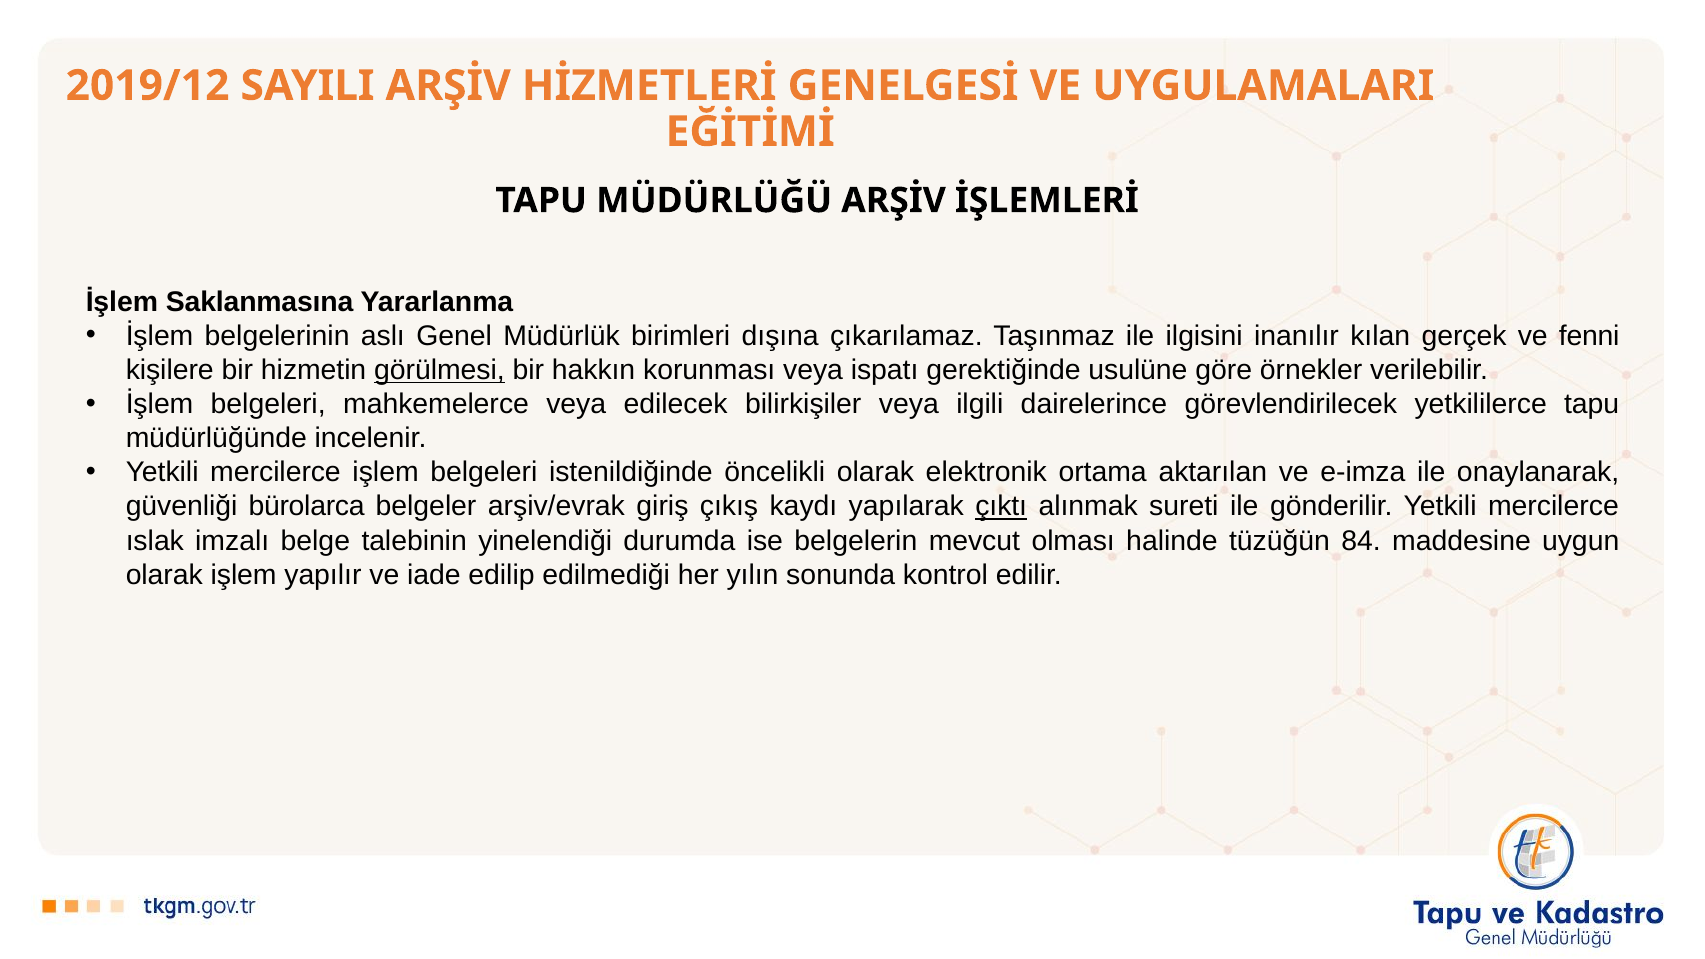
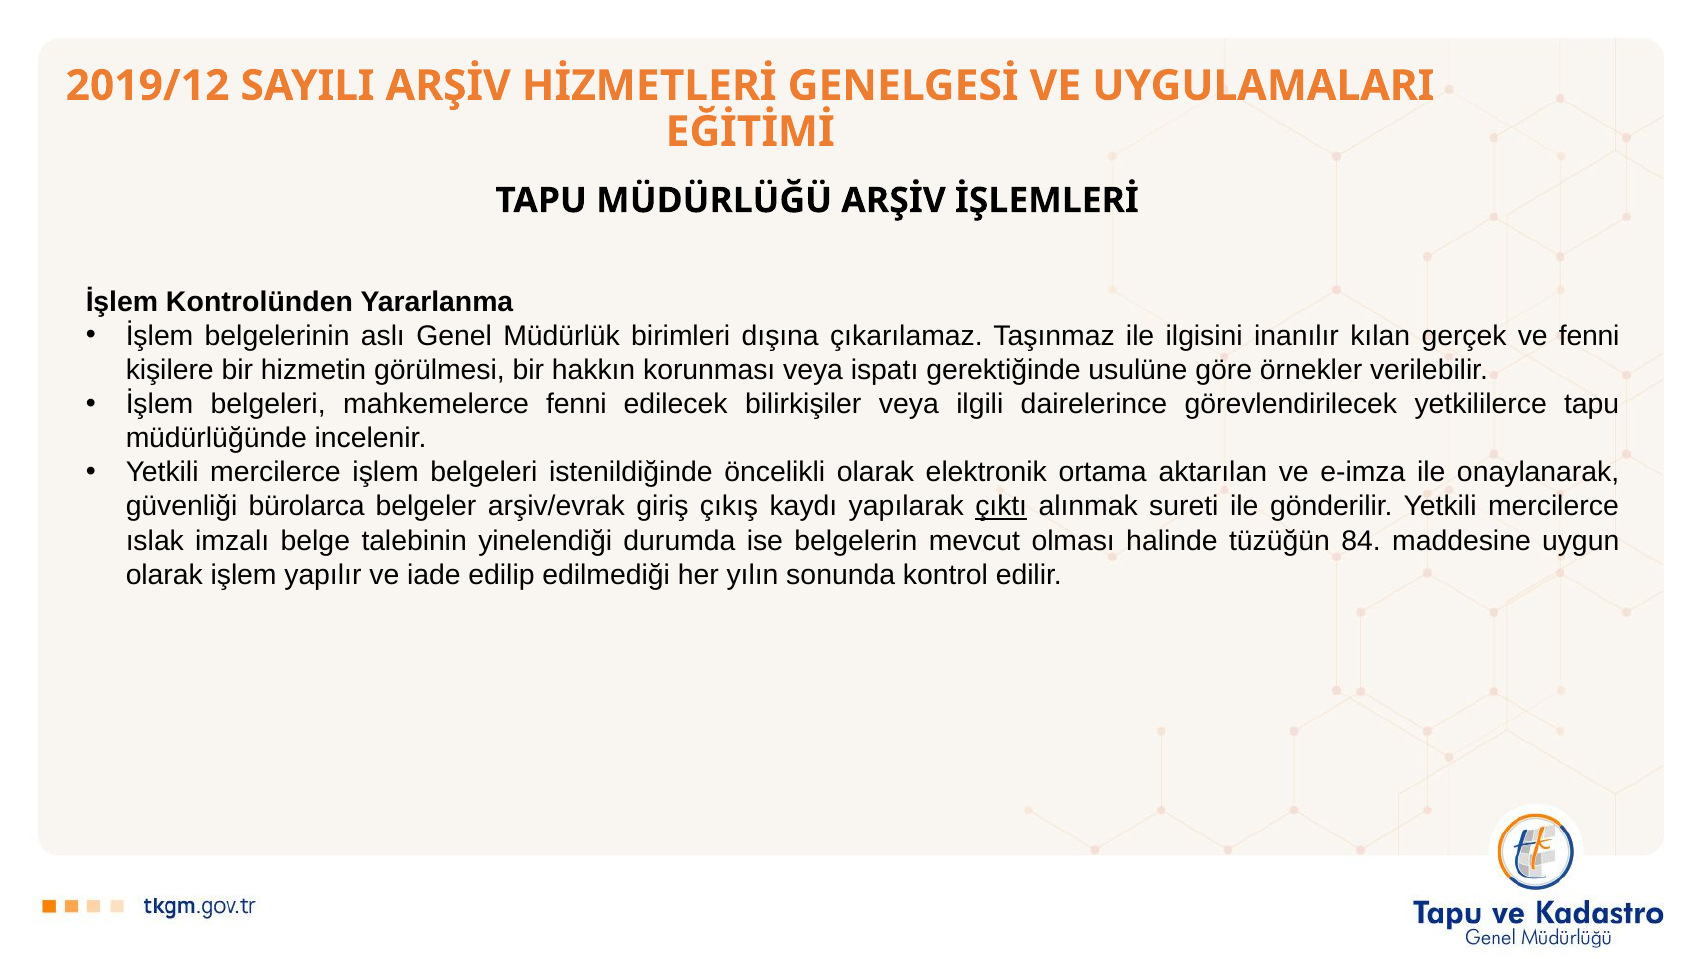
Saklanmasına: Saklanmasına -> Kontrolünden
görülmesi underline: present -> none
mahkemelerce veya: veya -> fenni
